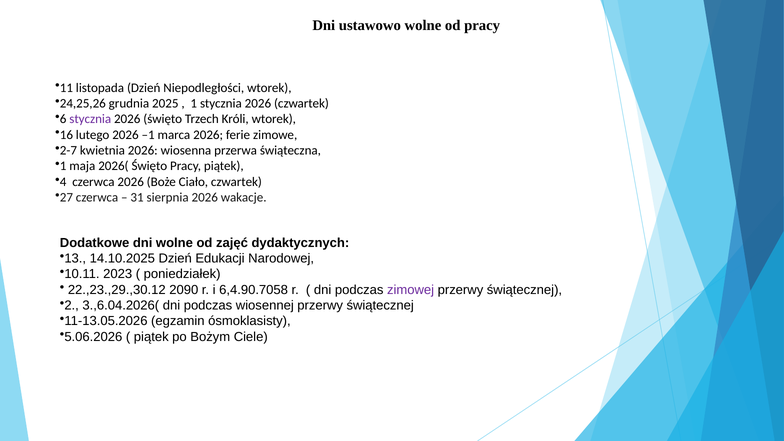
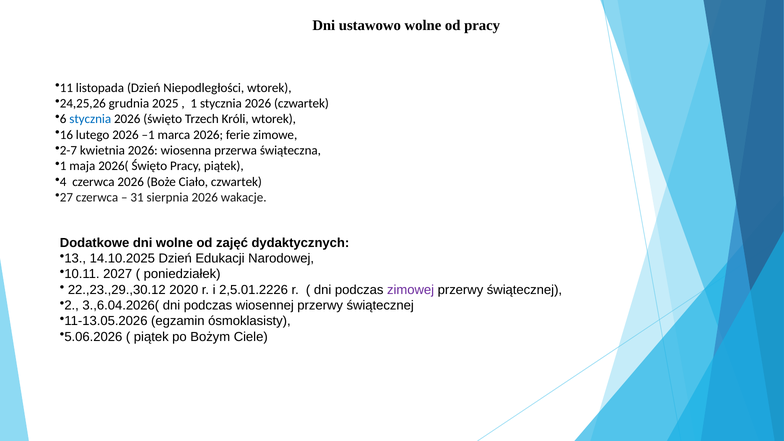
stycznia at (90, 119) colour: purple -> blue
2023: 2023 -> 2027
2090: 2090 -> 2020
6,4.90.7058: 6,4.90.7058 -> 2,5.01.2226
